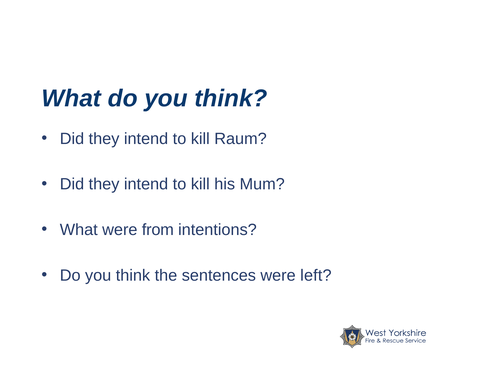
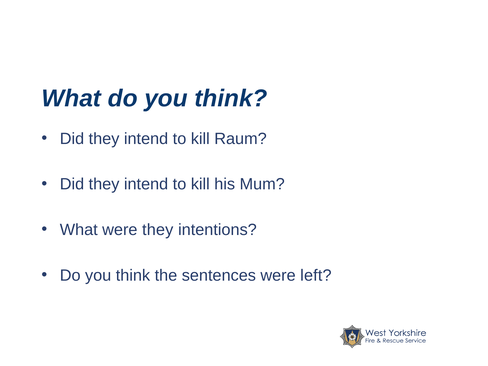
were from: from -> they
